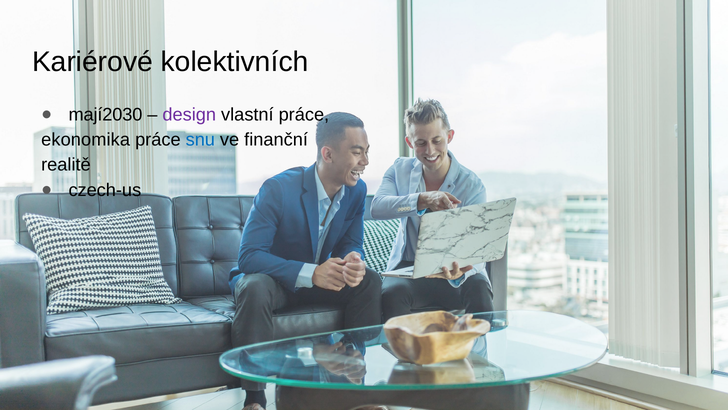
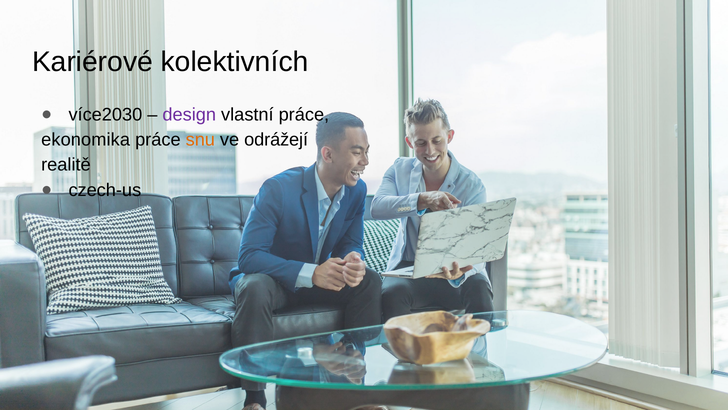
mají2030: mají2030 -> více2030
snu colour: blue -> orange
finanční: finanční -> odrážejí
